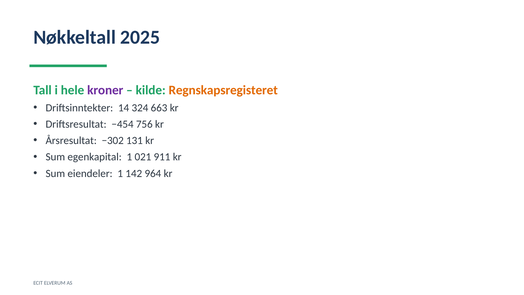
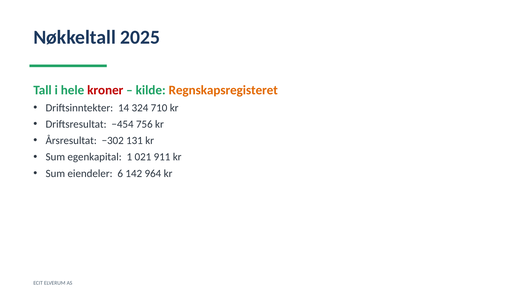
kroner colour: purple -> red
663: 663 -> 710
eiendeler 1: 1 -> 6
